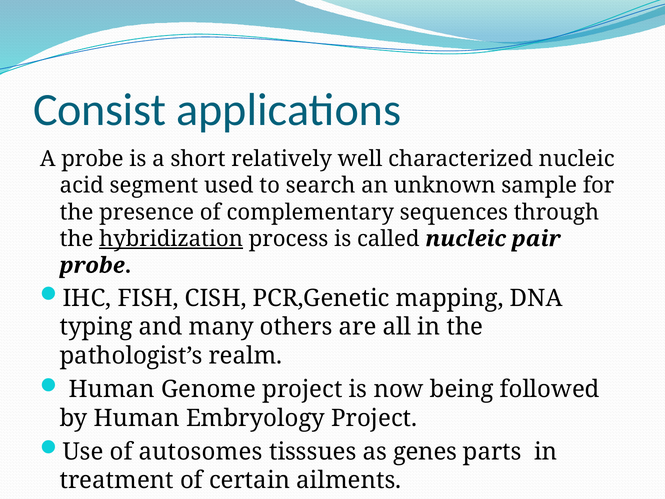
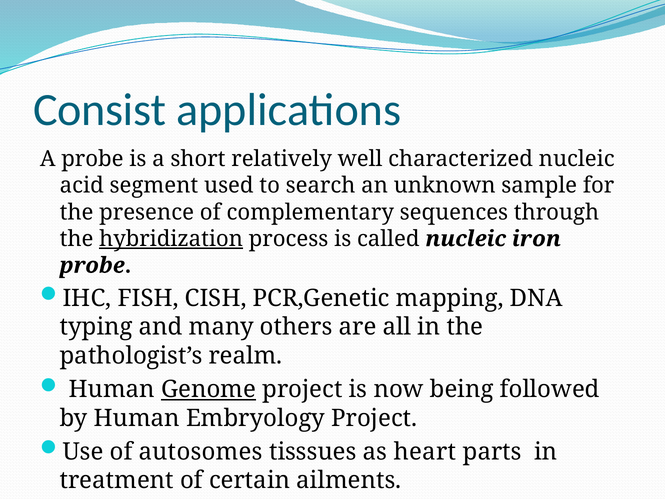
pair: pair -> iron
Genome underline: none -> present
as genes: genes -> heart
